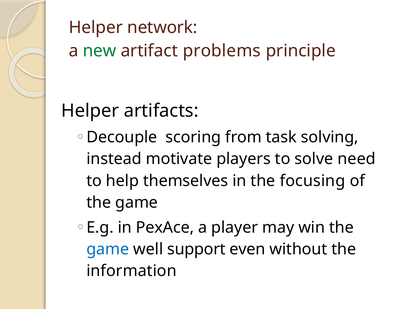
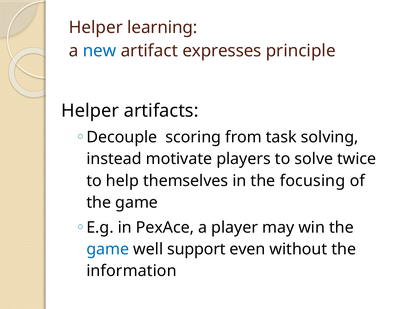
network: network -> learning
new colour: green -> blue
problems: problems -> expresses
need: need -> twice
